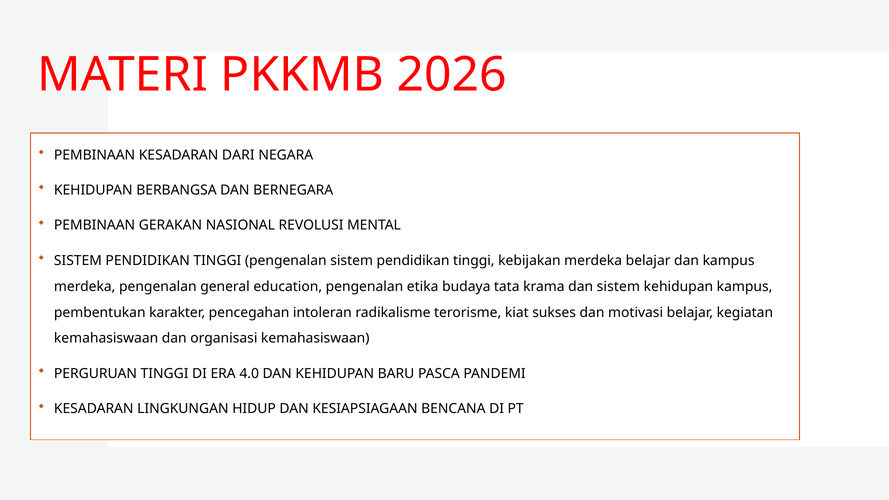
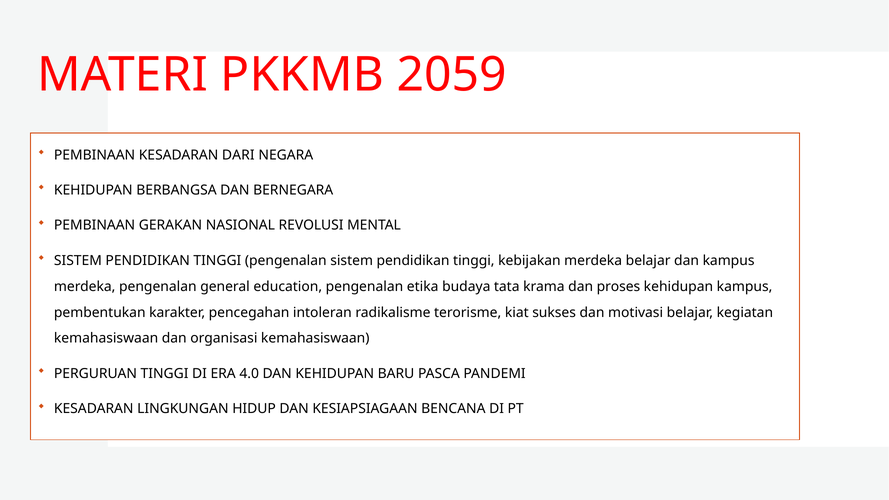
2026: 2026 -> 2059
dan sistem: sistem -> proses
